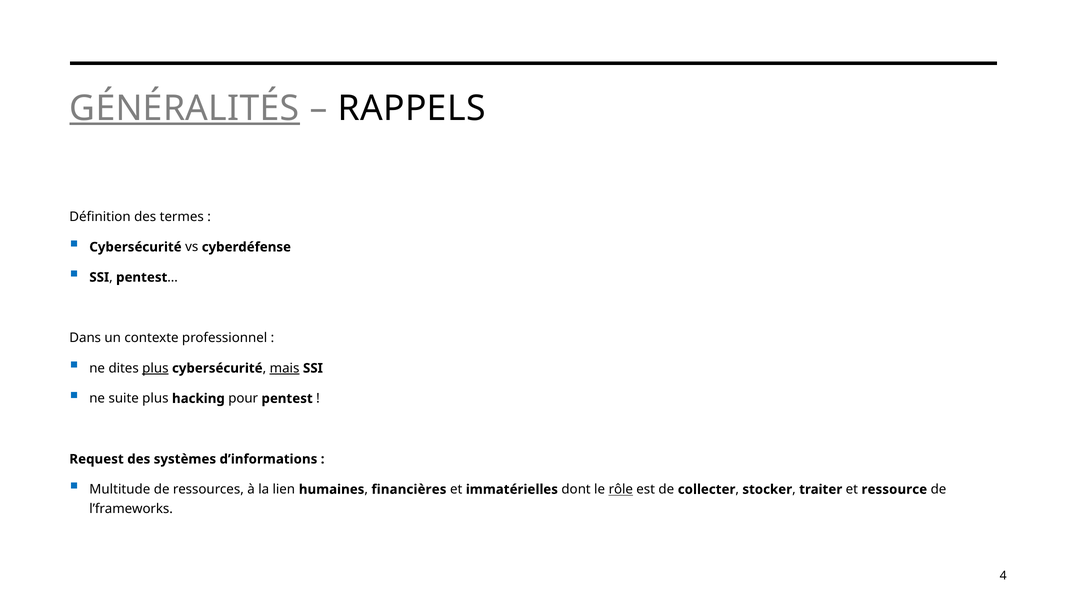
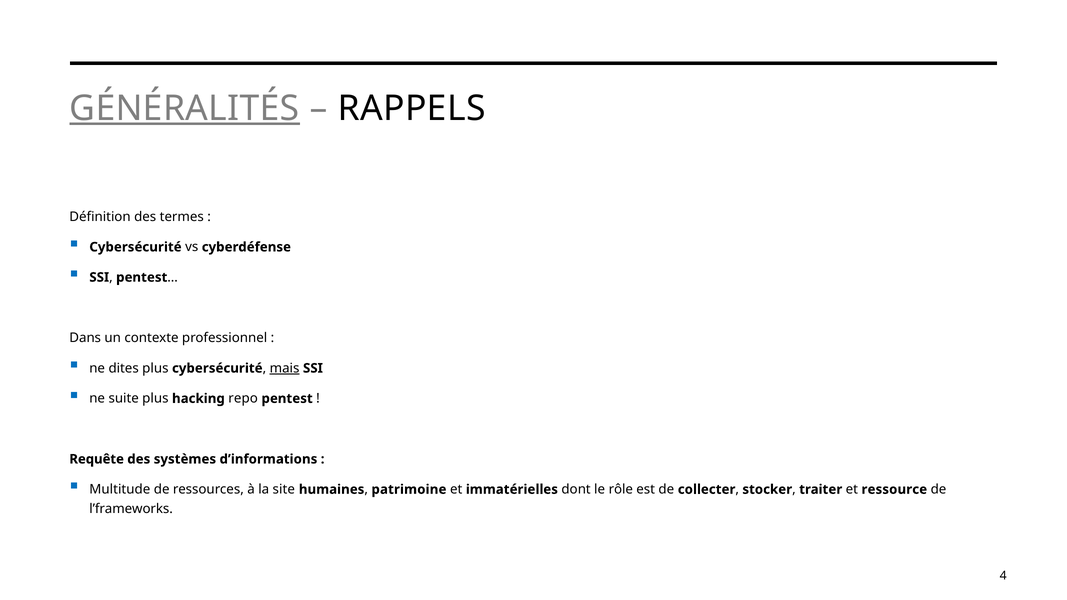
plus at (155, 368) underline: present -> none
pour: pour -> repo
Request: Request -> Requête
lien: lien -> site
financières: financières -> patrimoine
rôle underline: present -> none
